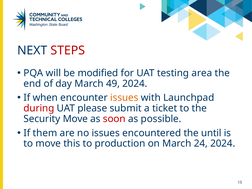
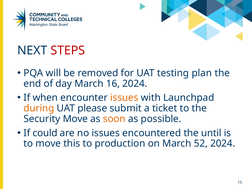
modified: modified -> removed
area: area -> plan
49: 49 -> 16
during colour: red -> orange
soon colour: red -> orange
them: them -> could
24: 24 -> 52
